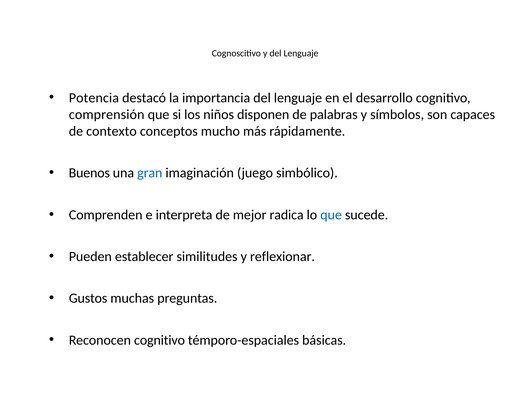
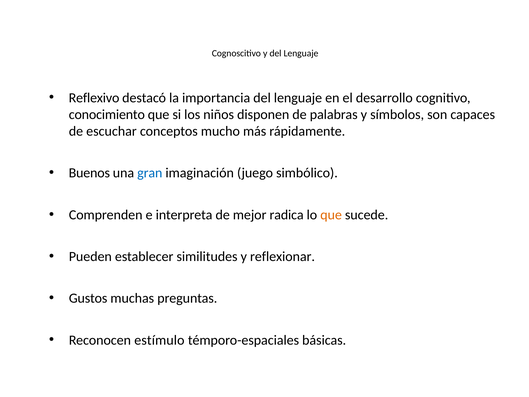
Potencia: Potencia -> Reflexivo
comprensión: comprensión -> conocimiento
contexto: contexto -> escuchar
que at (331, 215) colour: blue -> orange
Reconocen cognitivo: cognitivo -> estímulo
